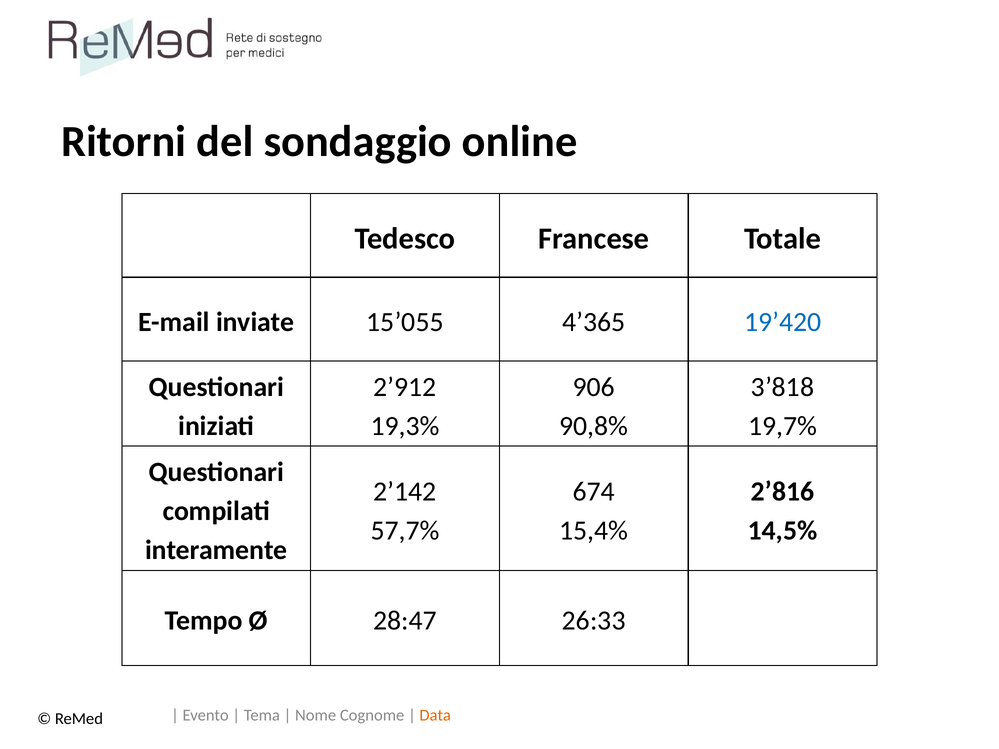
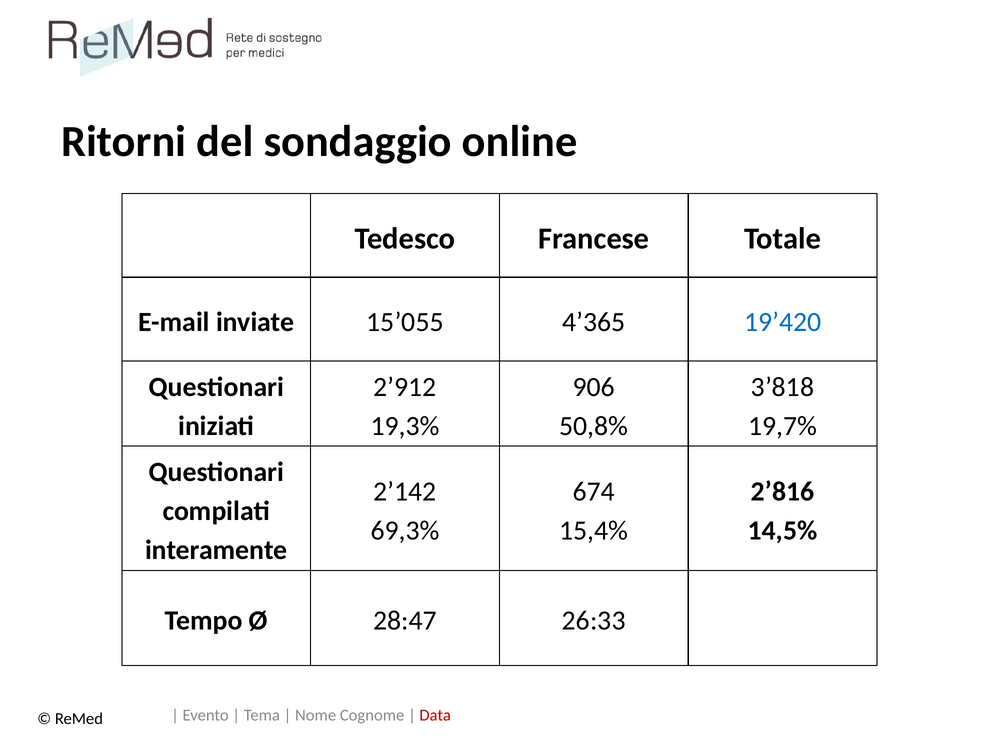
90,8%: 90,8% -> 50,8%
57,7%: 57,7% -> 69,3%
Data colour: orange -> red
